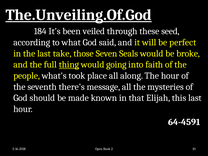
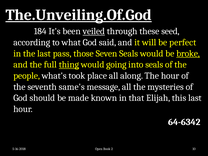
veiled underline: none -> present
take: take -> pass
broke underline: none -> present
into faith: faith -> seals
there's: there's -> same's
64-4591: 64-4591 -> 64-6342
